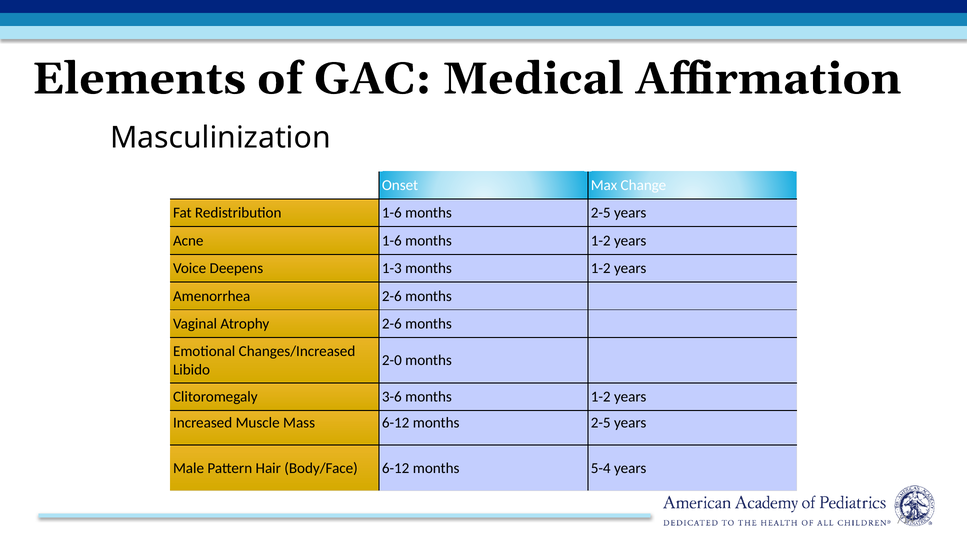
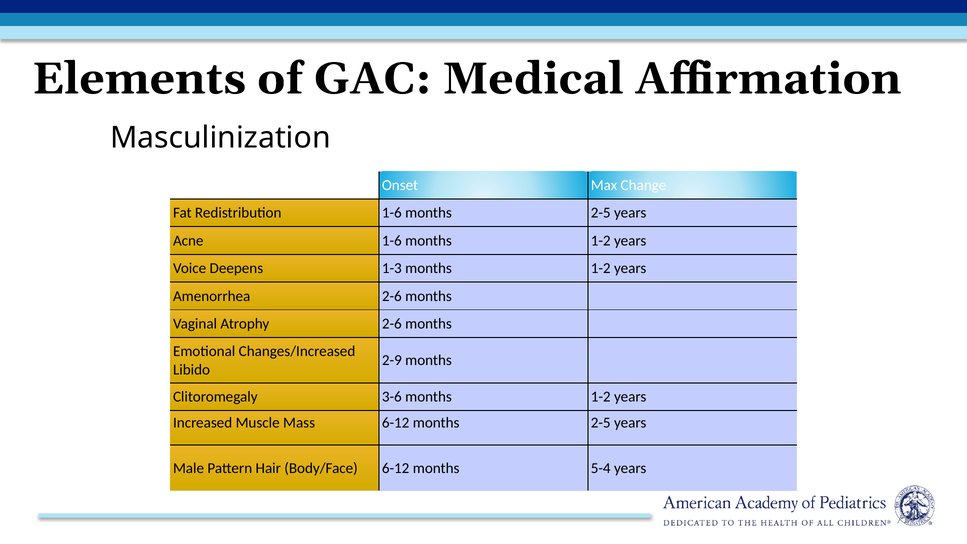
2-0: 2-0 -> 2-9
